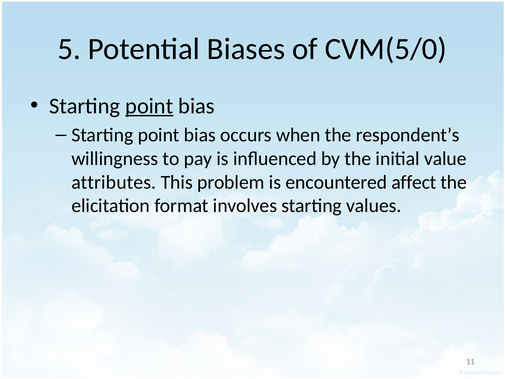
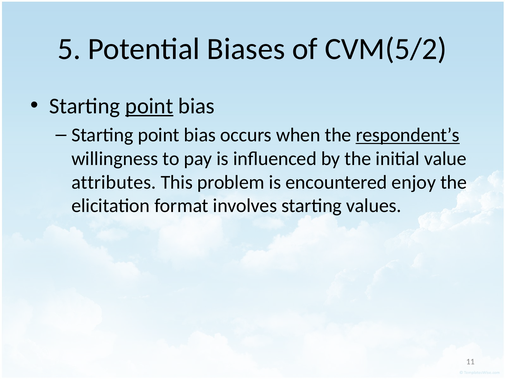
CVM(5/0: CVM(5/0 -> CVM(5/2
respondent’s underline: none -> present
affect: affect -> enjoy
